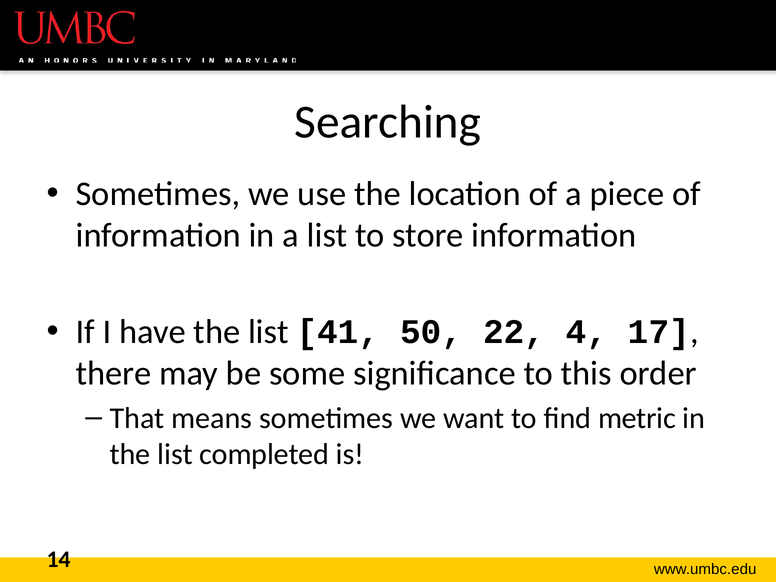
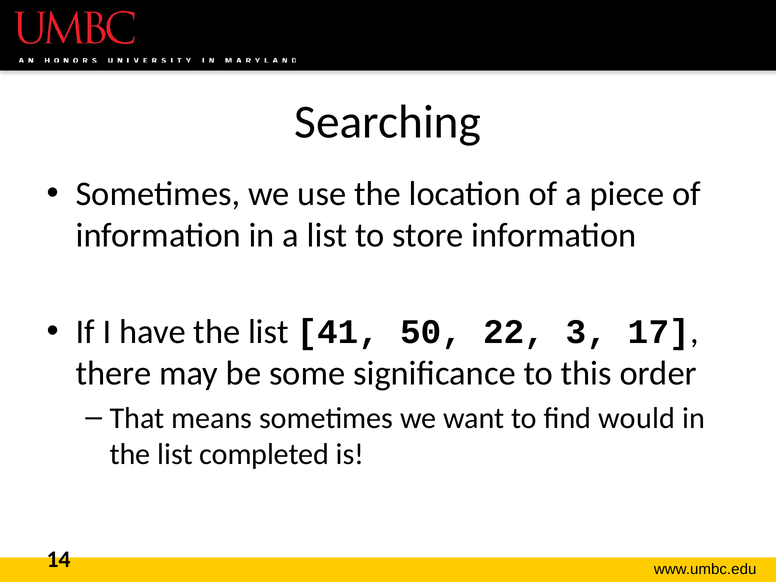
4: 4 -> 3
metric: metric -> would
